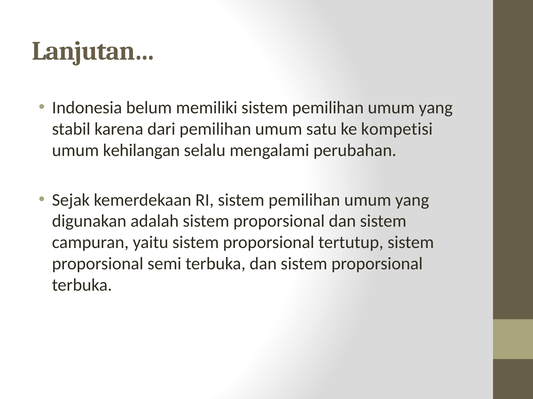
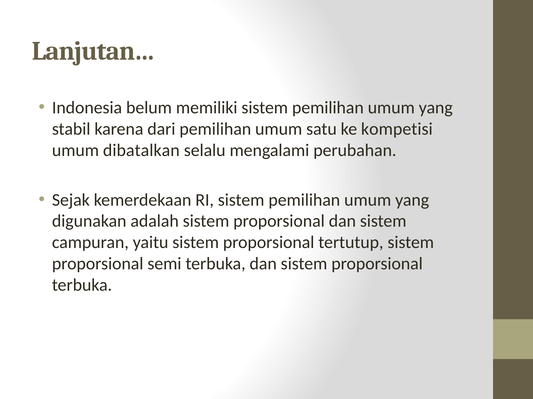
kehilangan: kehilangan -> dibatalkan
